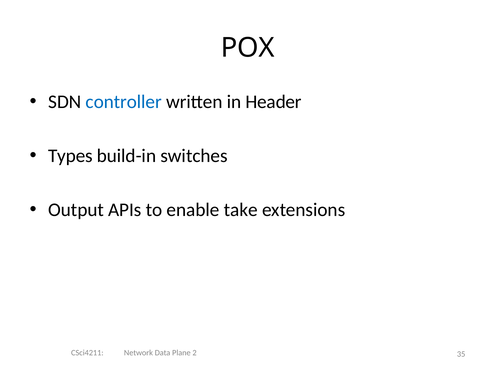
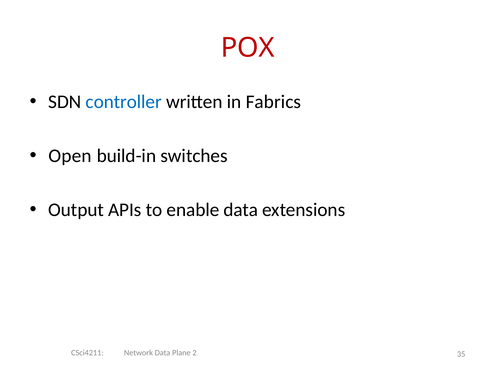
POX colour: black -> red
Header: Header -> Fabrics
Types: Types -> Open
enable take: take -> data
